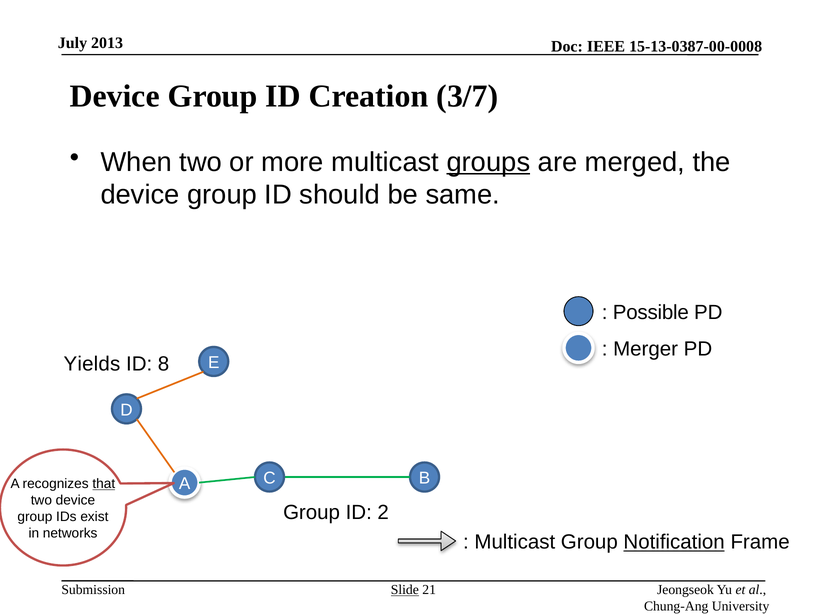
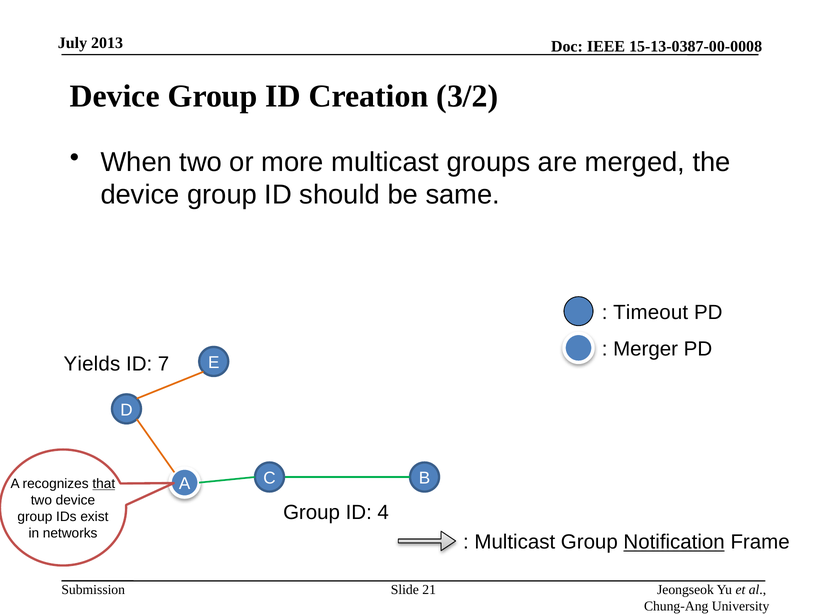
3/7: 3/7 -> 3/2
groups underline: present -> none
Possible: Possible -> Timeout
8: 8 -> 7
2: 2 -> 4
Slide underline: present -> none
